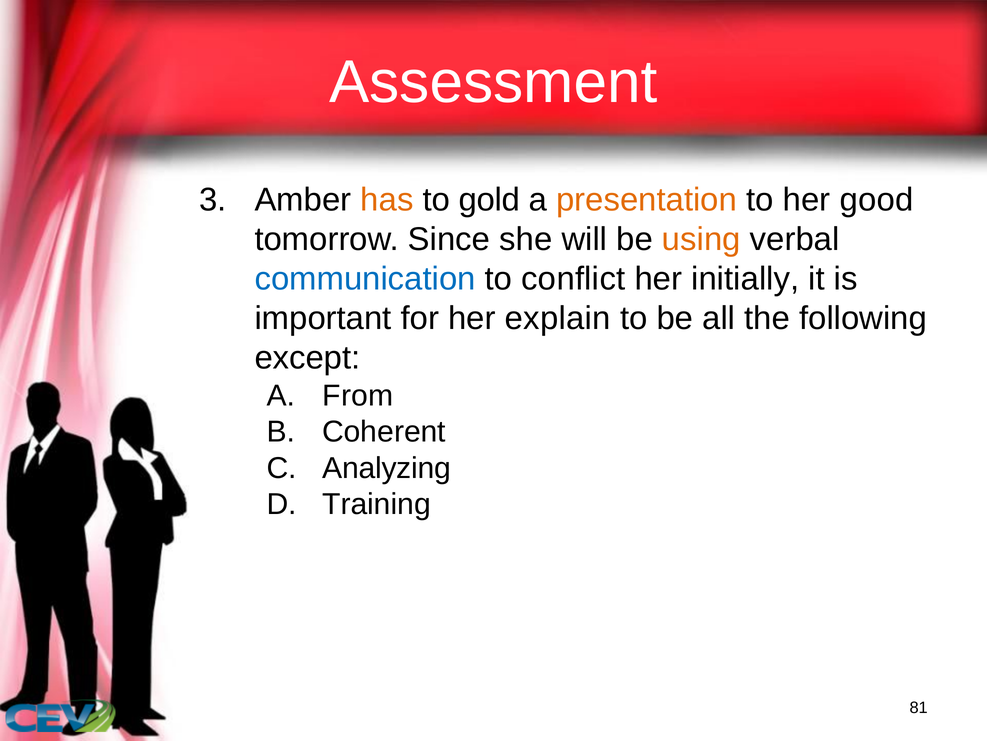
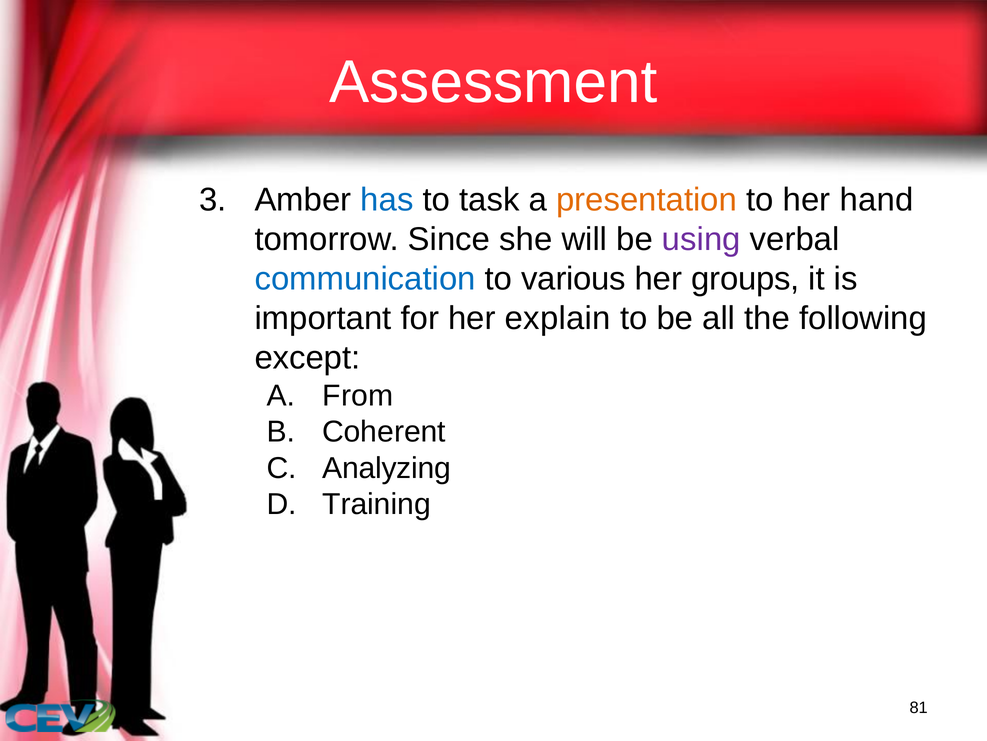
has colour: orange -> blue
gold: gold -> task
good: good -> hand
using colour: orange -> purple
conflict: conflict -> various
initially: initially -> groups
